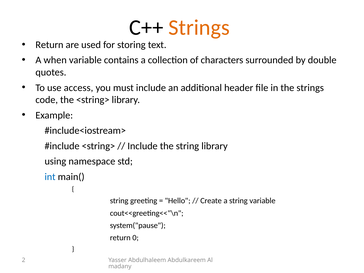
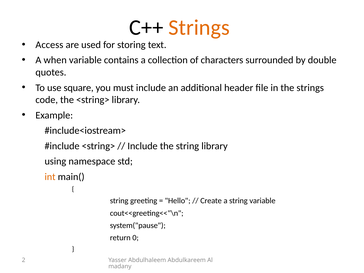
Return at (49, 45): Return -> Access
access: access -> square
int colour: blue -> orange
